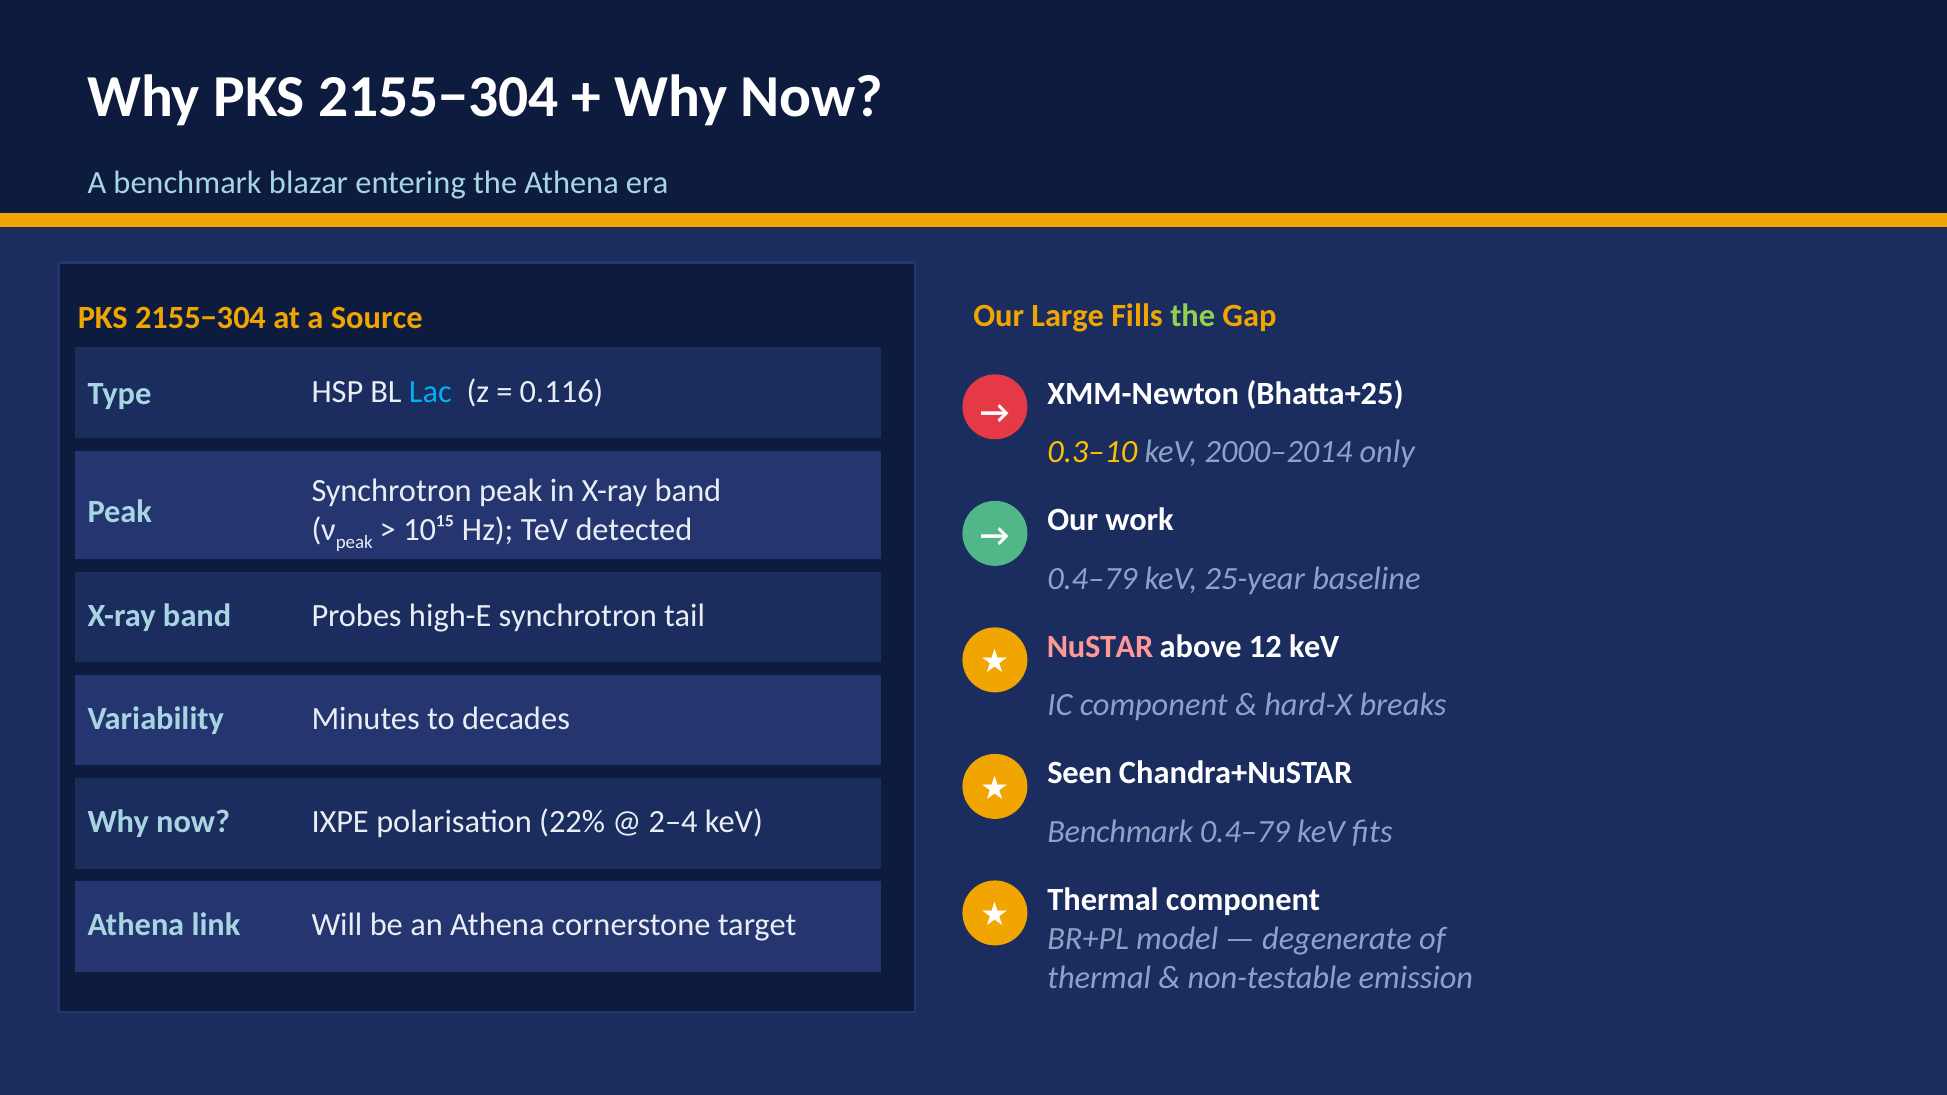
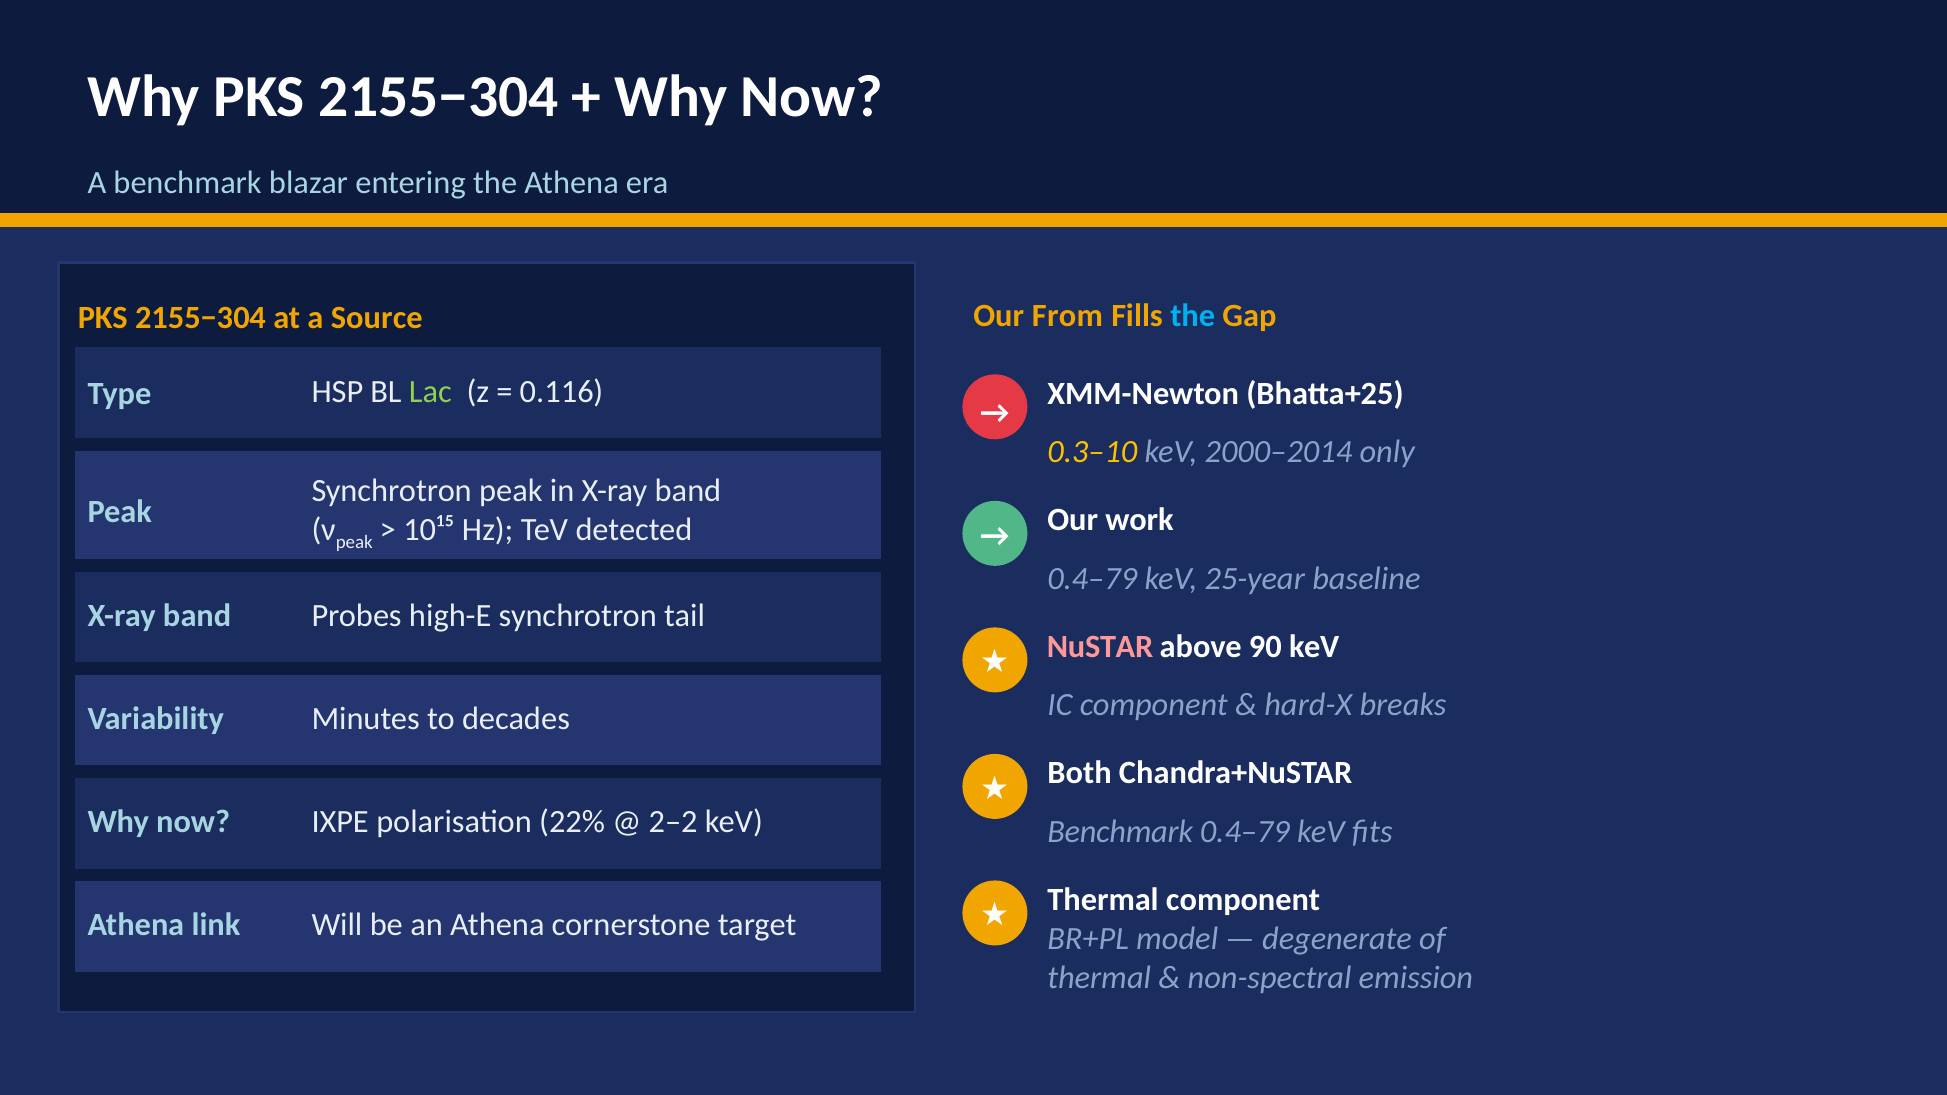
Large: Large -> From
the at (1193, 316) colour: light green -> light blue
Lac colour: light blue -> light green
12: 12 -> 90
Seen: Seen -> Both
2–4: 2–4 -> 2–2
non-testable: non-testable -> non-spectral
